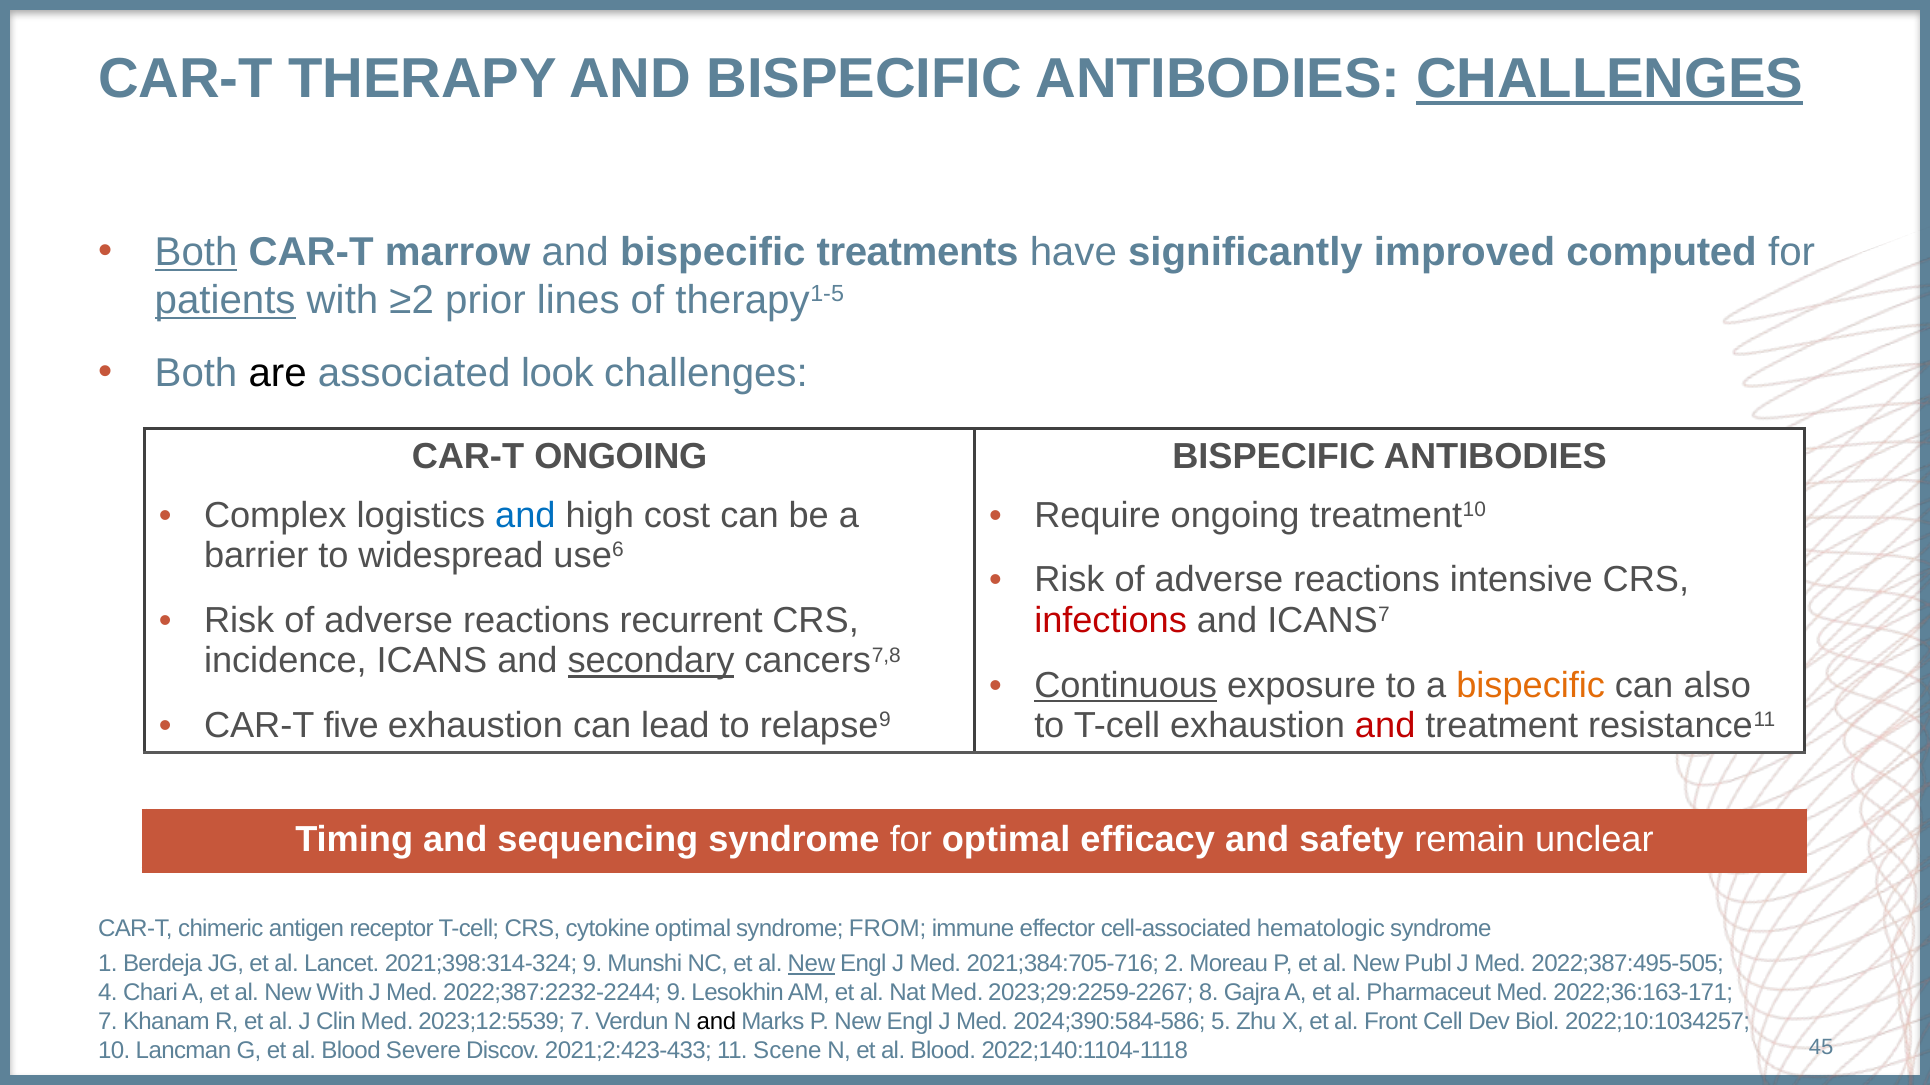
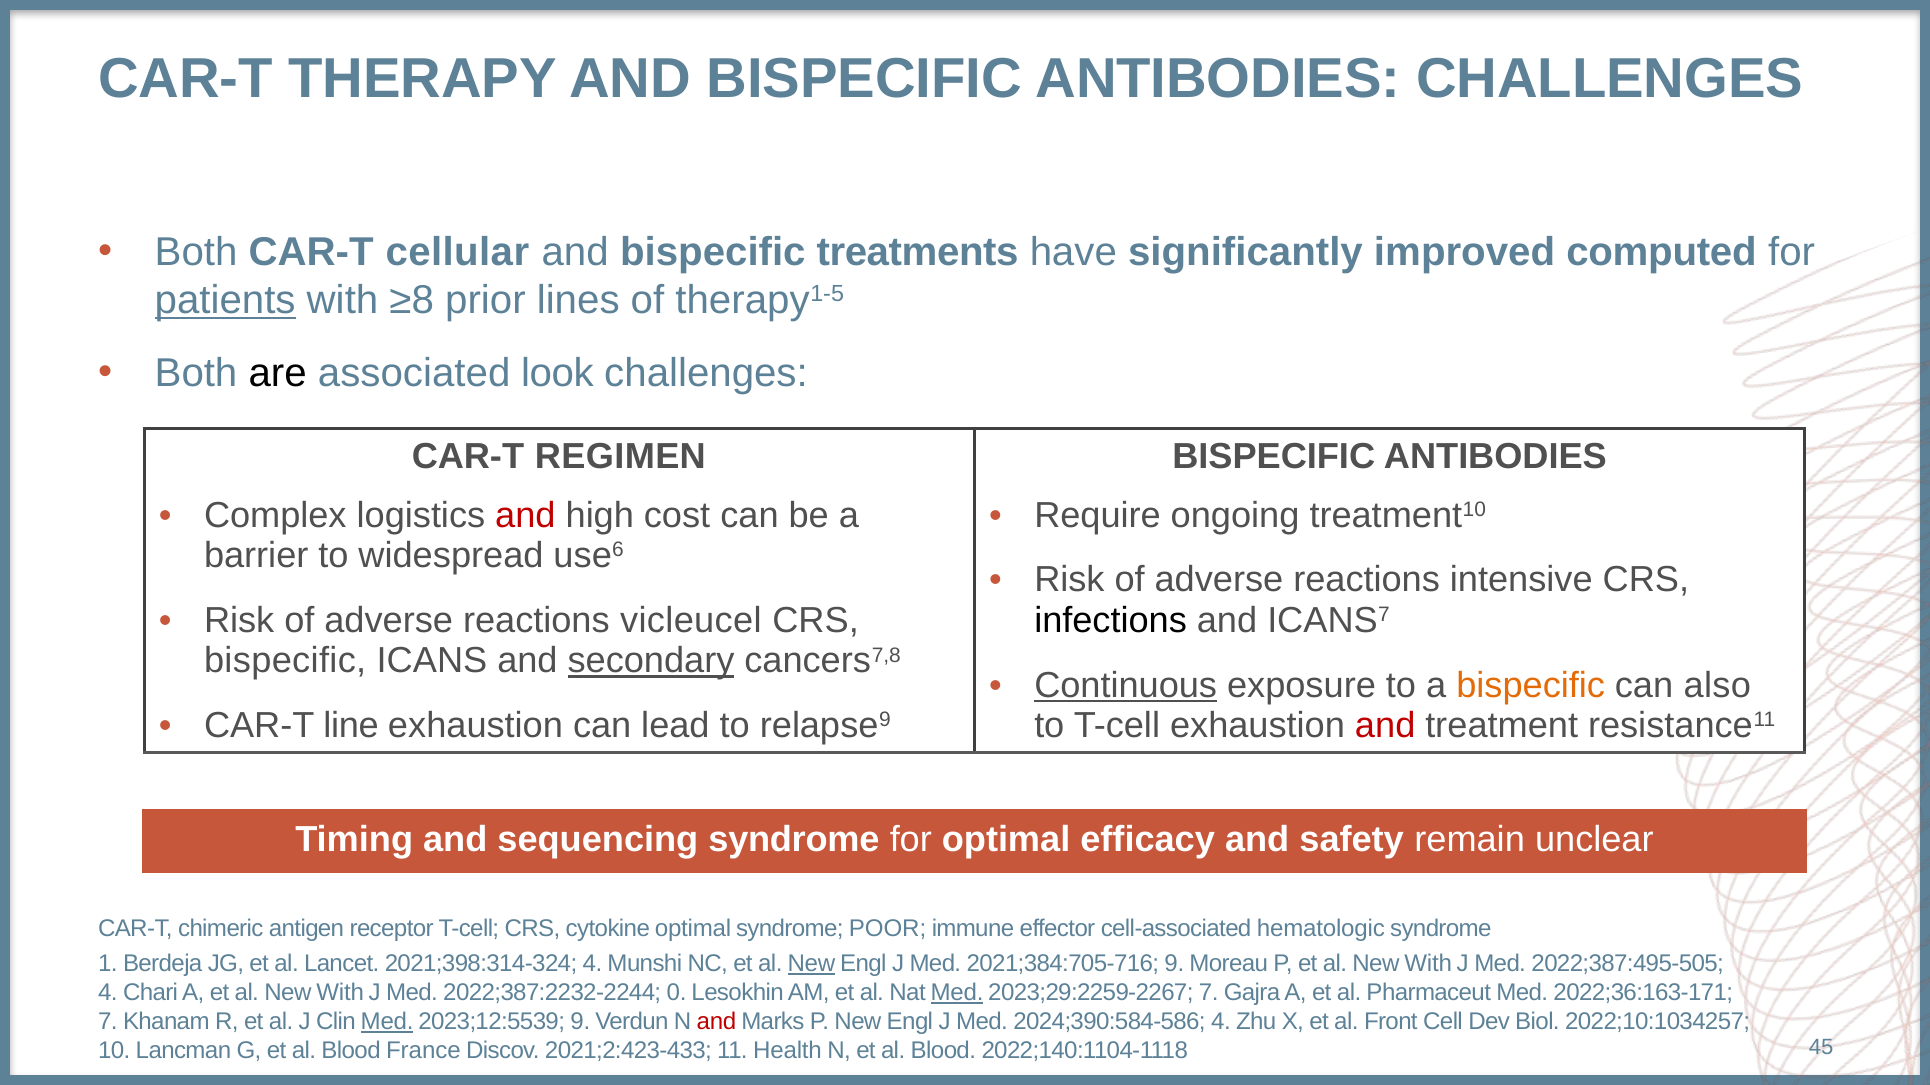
CHALLENGES at (1610, 79) underline: present -> none
Both at (196, 253) underline: present -> none
marrow: marrow -> cellular
≥2: ≥2 -> ≥8
CAR-T ONGOING: ONGOING -> REGIMEN
and at (525, 516) colour: blue -> red
recurrent: recurrent -> vicleucel
infections colour: red -> black
incidence at (285, 661): incidence -> bispecific
five: five -> line
FROM: FROM -> POOR
2021;398:314-324 9: 9 -> 4
2021;384:705-716 2: 2 -> 9
Publ at (1428, 964): Publ -> With
2022;387:2232-2244 9: 9 -> 0
Med at (957, 993) underline: none -> present
2023;29:2259-2267 8: 8 -> 7
Med at (387, 1022) underline: none -> present
2023;12:5539 7: 7 -> 9
and at (717, 1022) colour: black -> red
2024;390:584-586 5: 5 -> 4
Severe: Severe -> France
Scene: Scene -> Health
